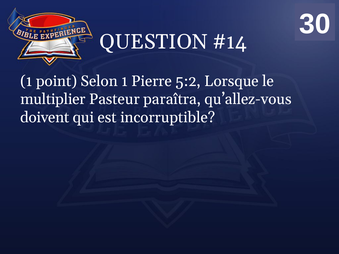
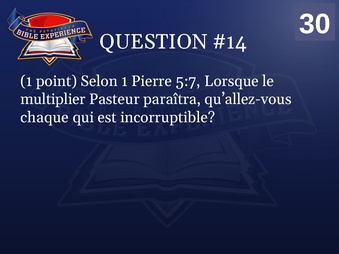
5:2: 5:2 -> 5:7
doivent: doivent -> chaque
